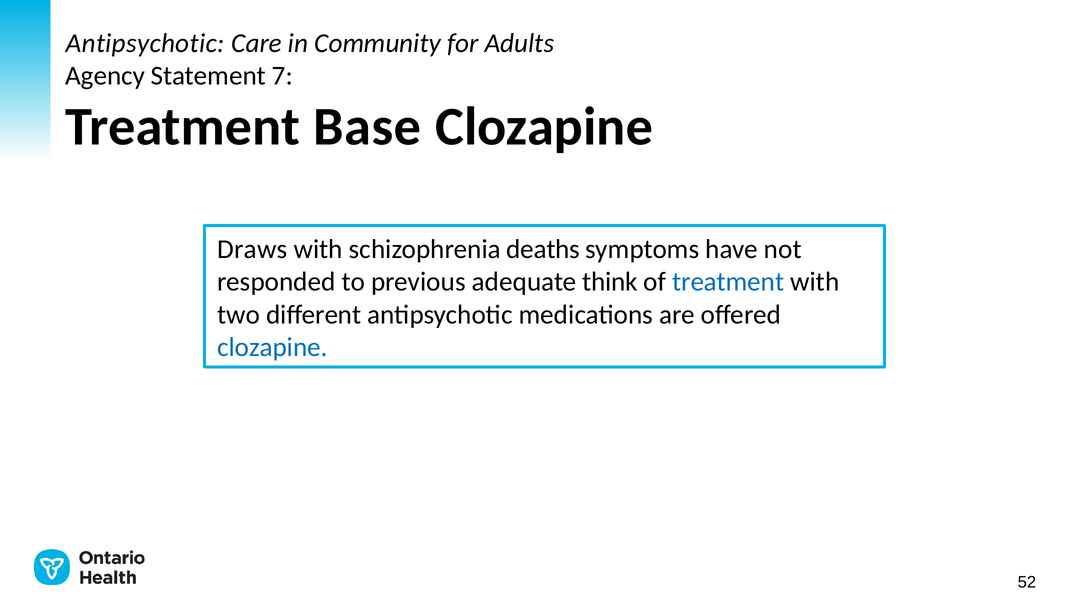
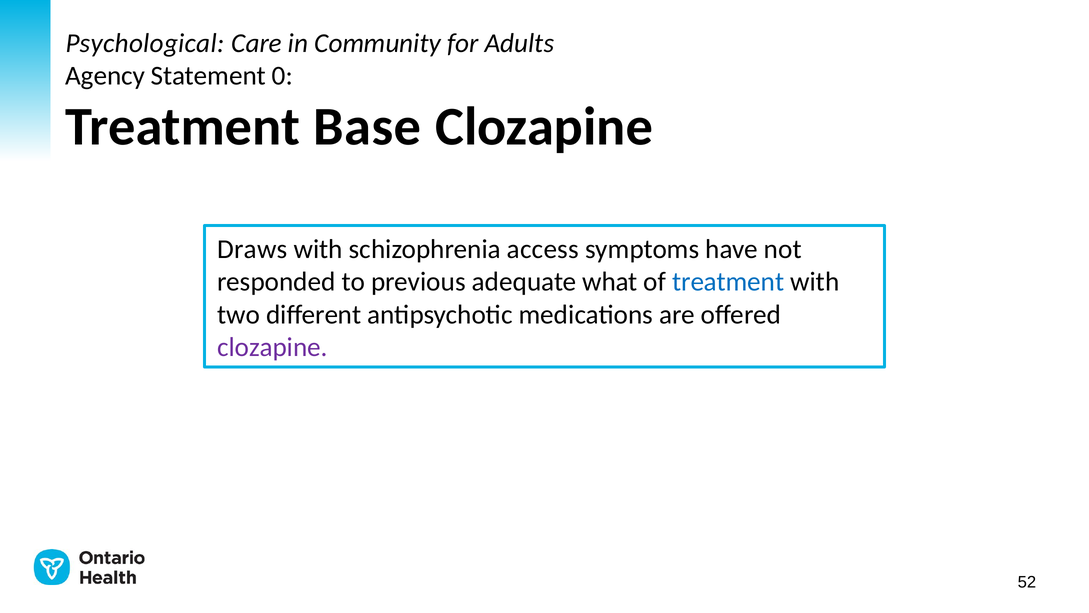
Antipsychotic at (145, 43): Antipsychotic -> Psychological
7: 7 -> 0
deaths: deaths -> access
think: think -> what
clozapine at (272, 347) colour: blue -> purple
